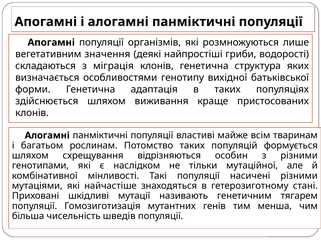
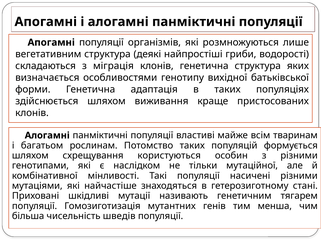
вегетативним значення: значення -> структура
відрізняються: відрізняються -> користуються
